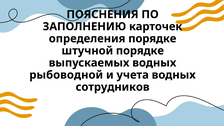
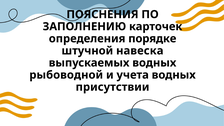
штучной порядке: порядке -> навеска
сотрудников: сотрудников -> присутствии
